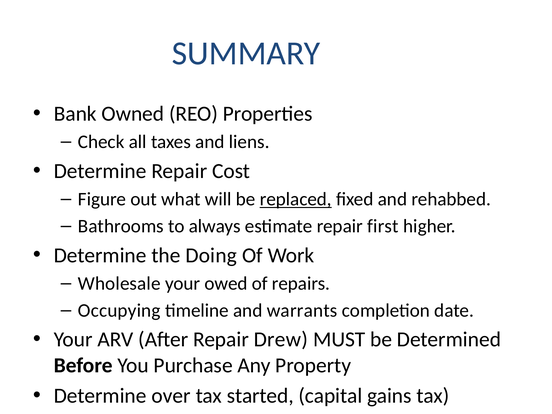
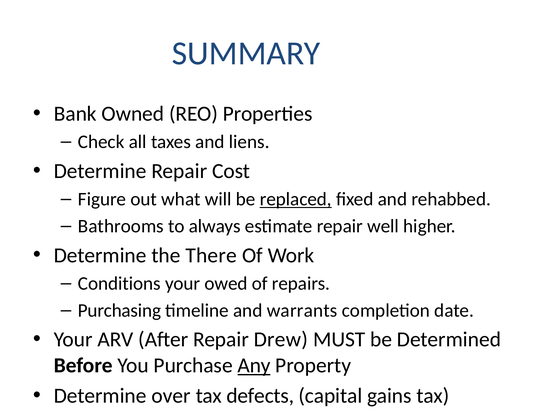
first: first -> well
Doing: Doing -> There
Wholesale: Wholesale -> Conditions
Occupying: Occupying -> Purchasing
Any underline: none -> present
started: started -> defects
